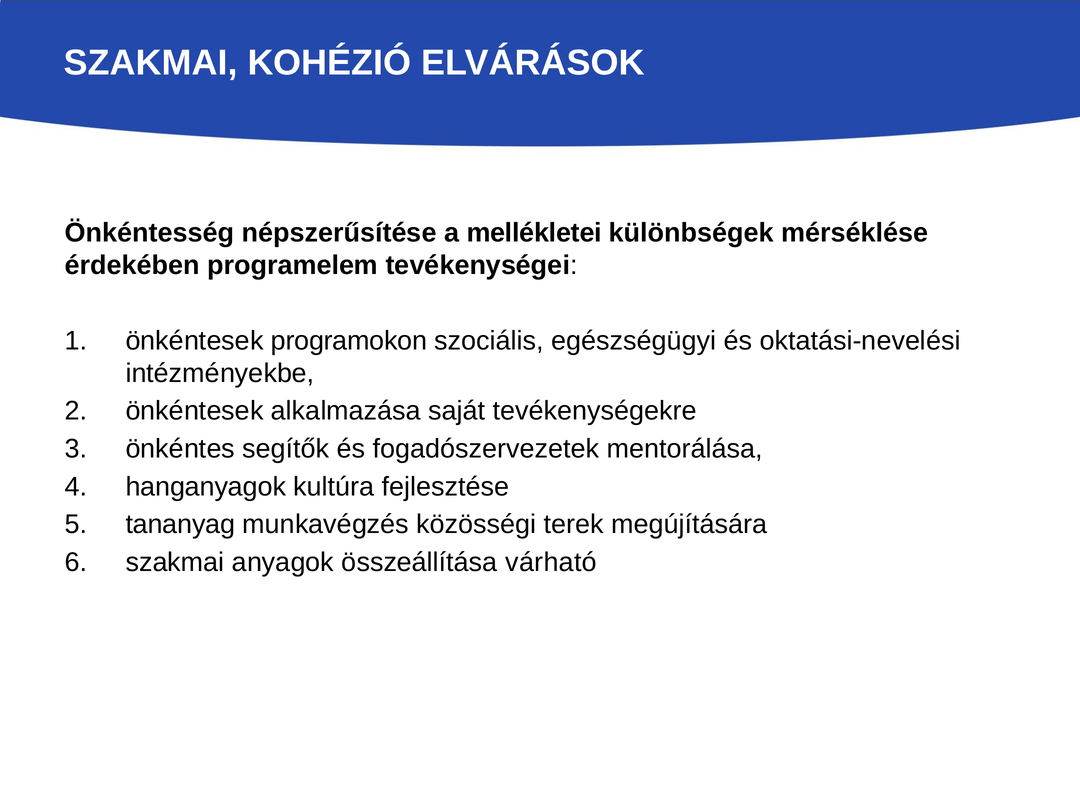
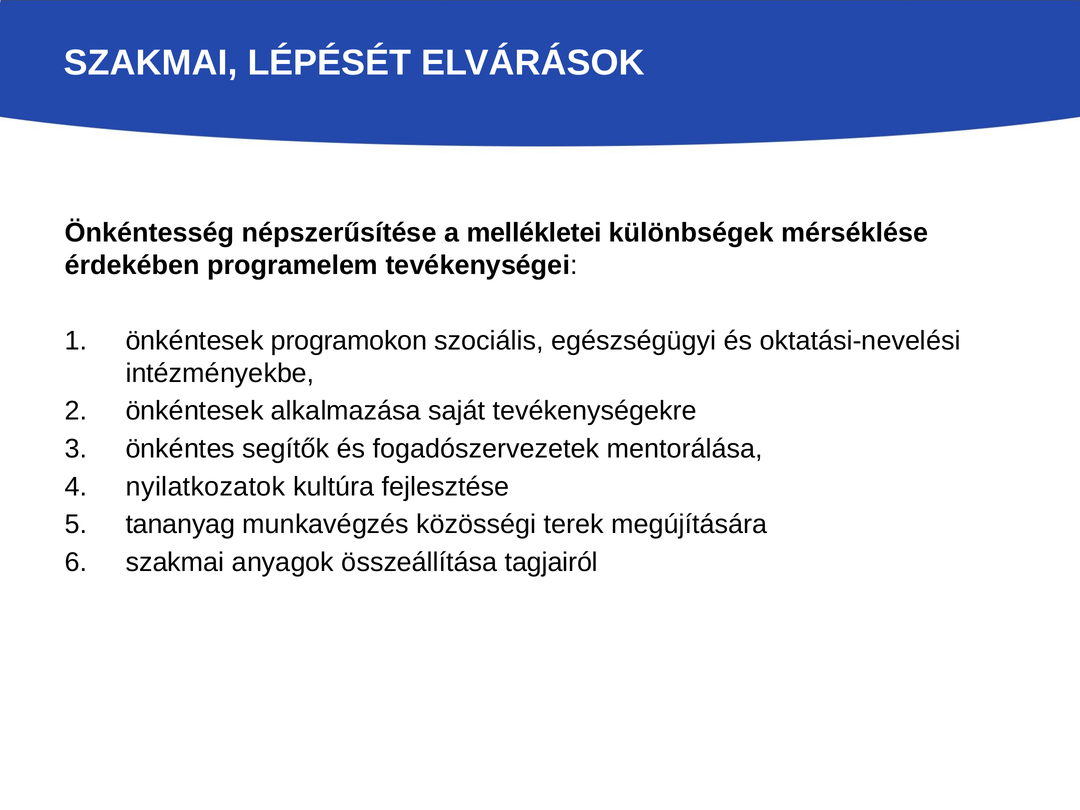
KOHÉZIÓ: KOHÉZIÓ -> LÉPÉSÉT
hanganyagok: hanganyagok -> nyilatkozatok
várható: várható -> tagjairól
